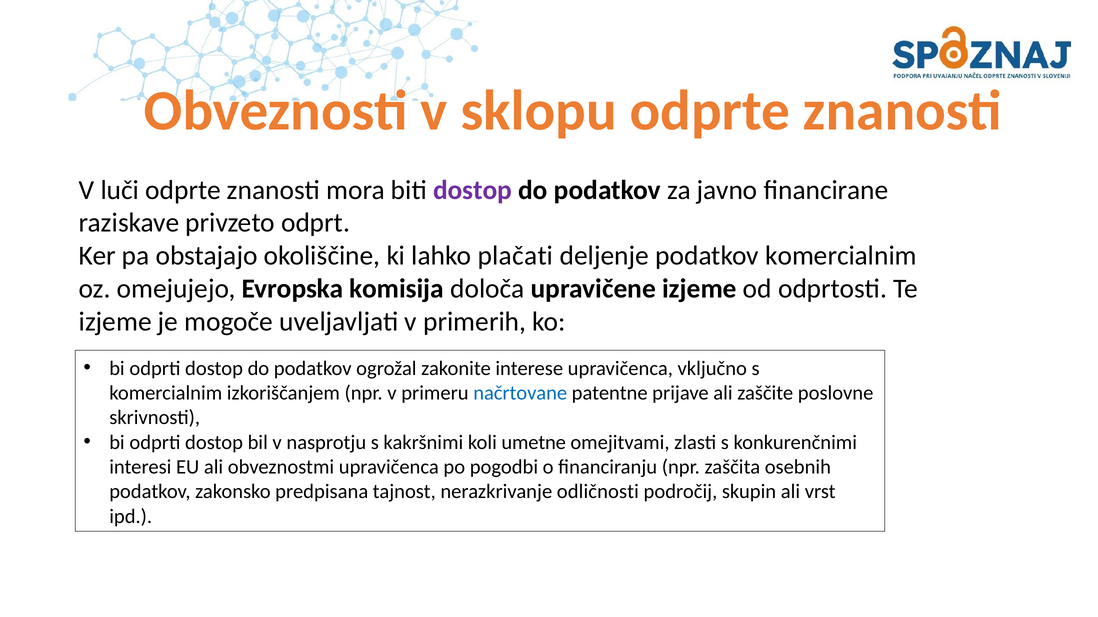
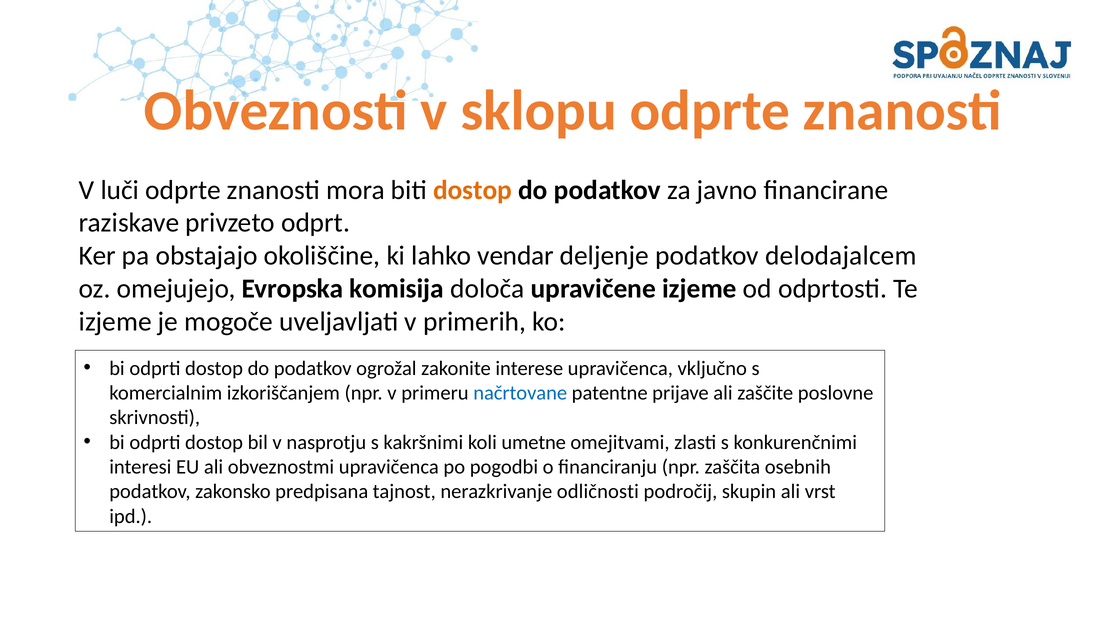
dostop at (473, 190) colour: purple -> orange
plačati: plačati -> vendar
podatkov komercialnim: komercialnim -> delodajalcem
